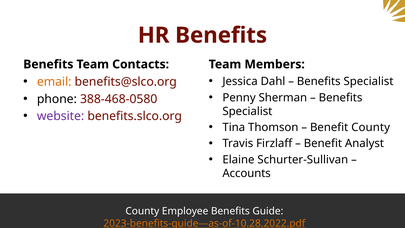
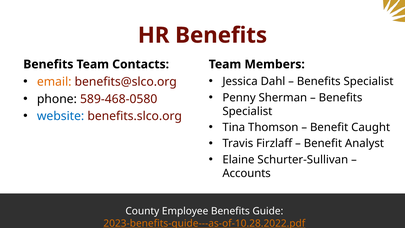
388-468-0580: 388-468-0580 -> 589-468-0580
website colour: purple -> blue
Benefit County: County -> Caught
